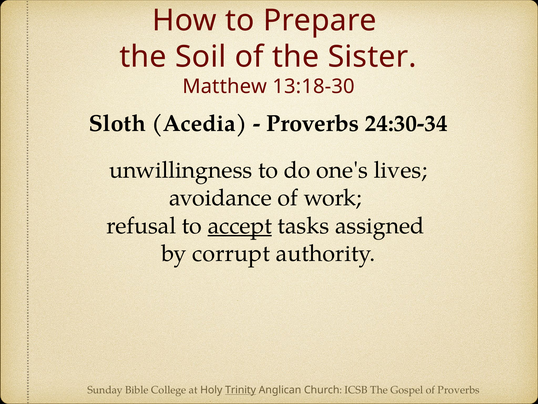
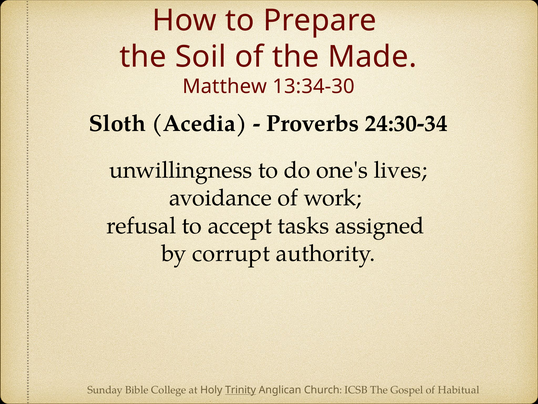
Sister: Sister -> Made
13:18-30: 13:18-30 -> 13:34-30
accept underline: present -> none
of Proverbs: Proverbs -> Habitual
